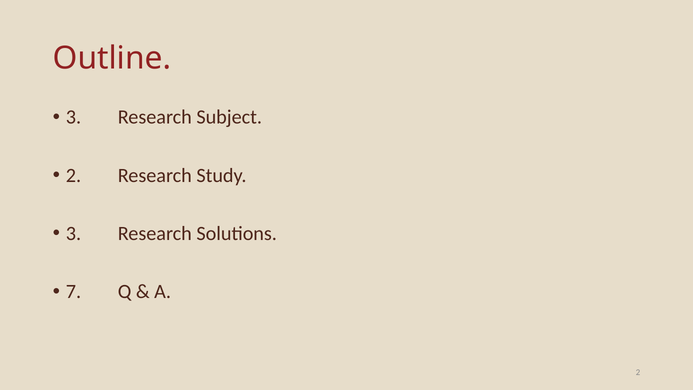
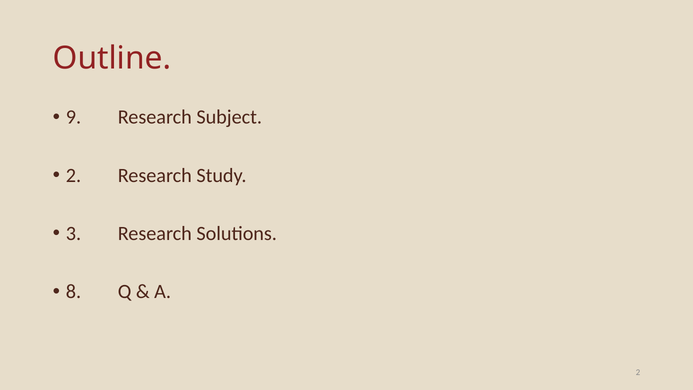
3 at (73, 117): 3 -> 9
7: 7 -> 8
